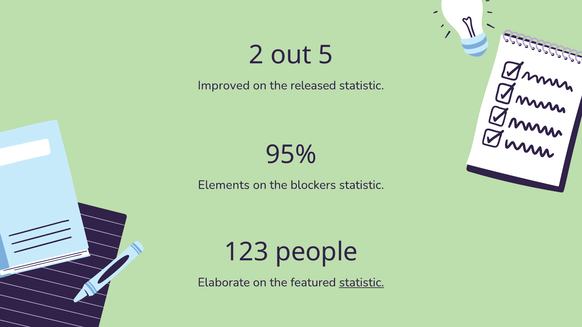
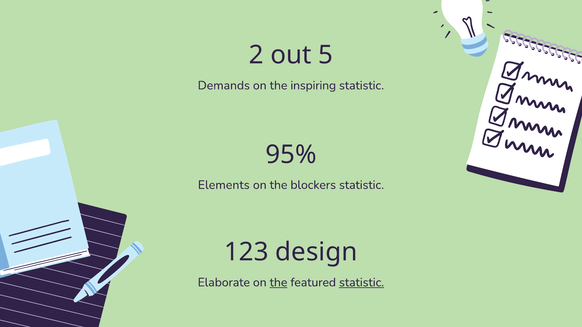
Improved: Improved -> Demands
released: released -> inspiring
people: people -> design
the at (279, 283) underline: none -> present
